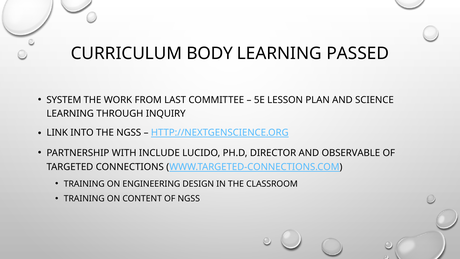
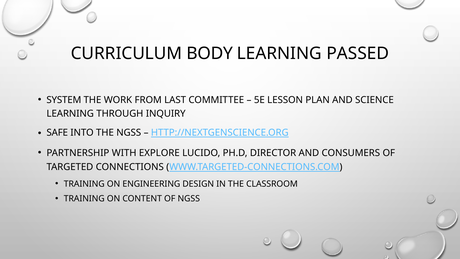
LINK: LINK -> SAFE
INCLUDE: INCLUDE -> EXPLORE
OBSERVABLE: OBSERVABLE -> CONSUMERS
